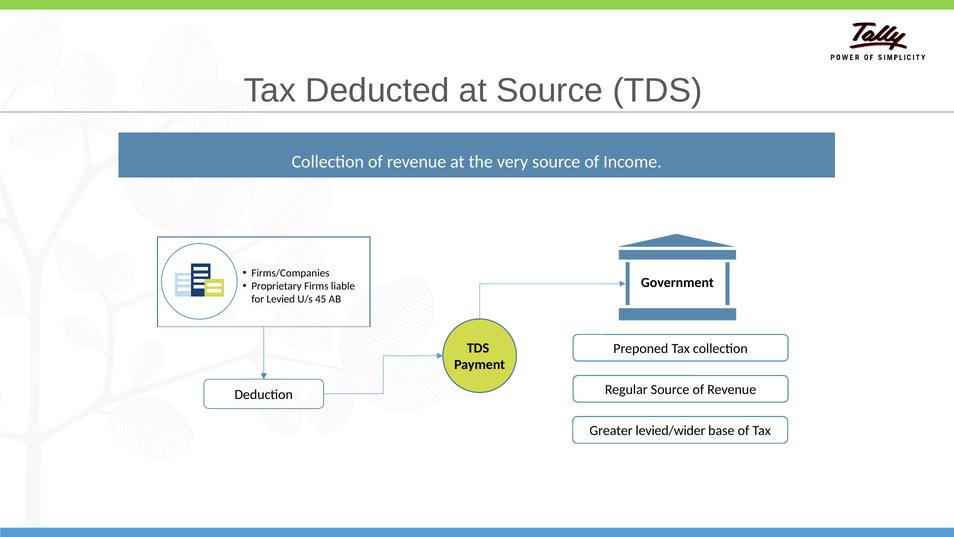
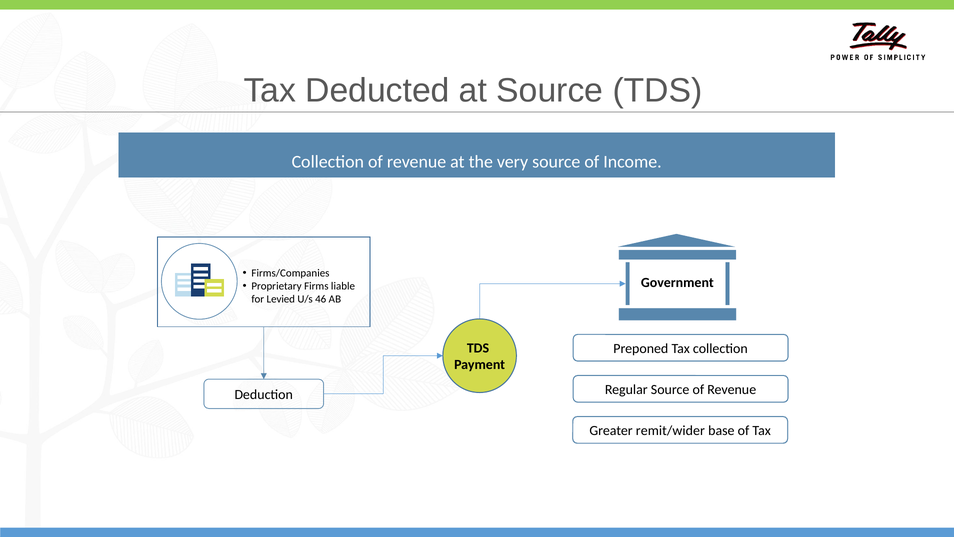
45: 45 -> 46
levied/wider: levied/wider -> remit/wider
